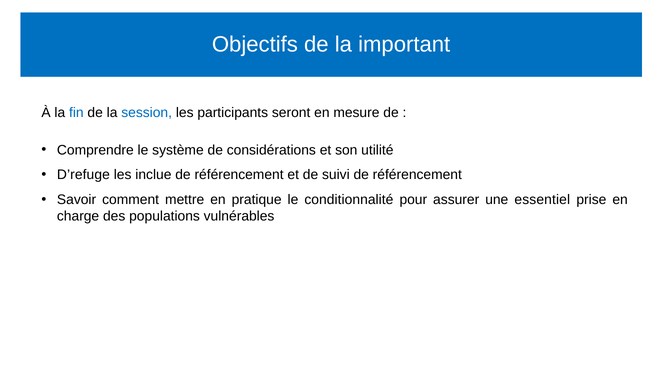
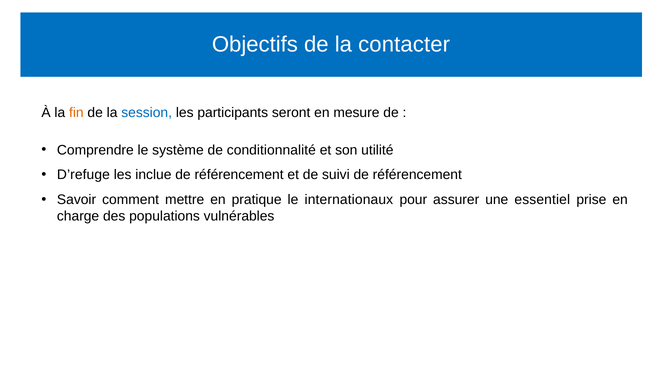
important: important -> contacter
fin colour: blue -> orange
considérations: considérations -> conditionnalité
conditionnalité: conditionnalité -> internationaux
